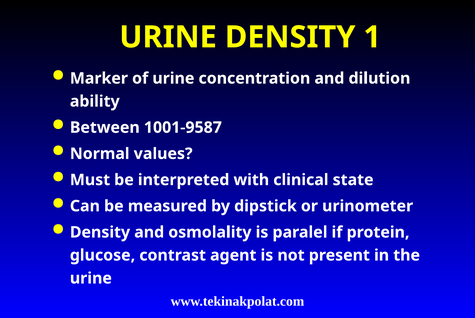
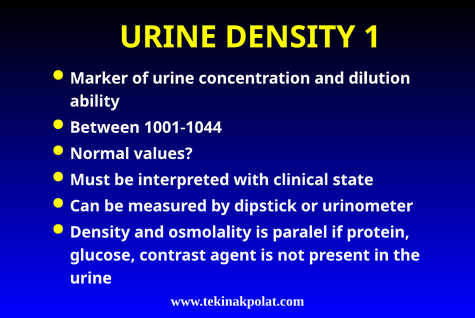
1001-9587: 1001-9587 -> 1001-1044
